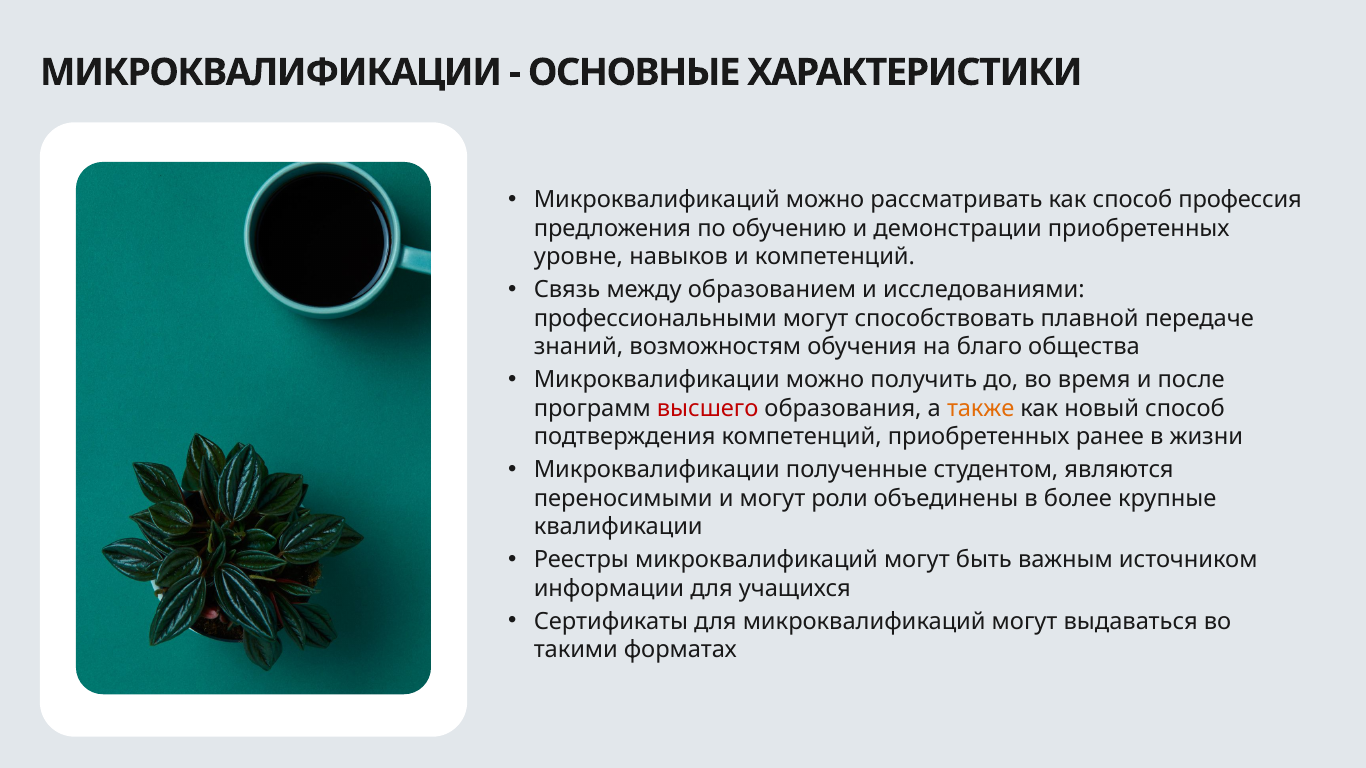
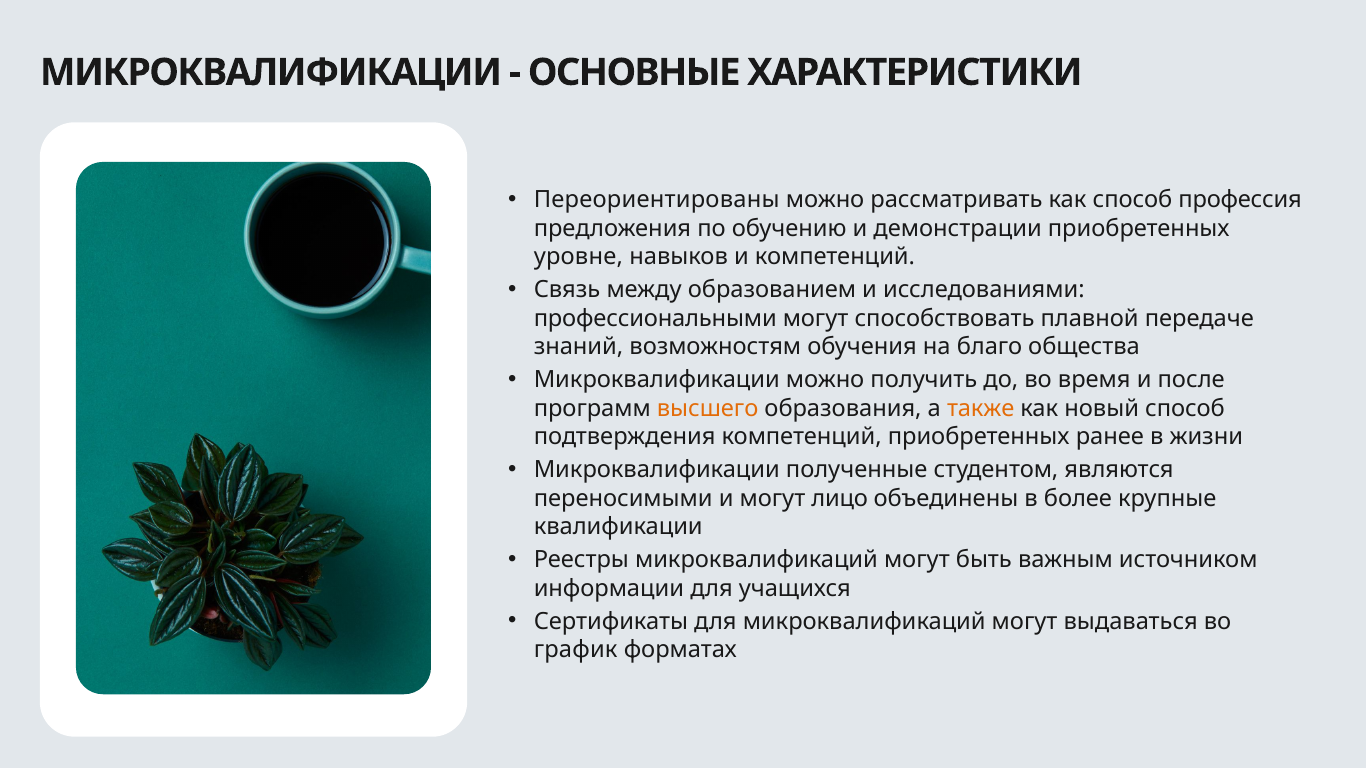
Микроквалификаций at (657, 200): Микроквалификаций -> Переориентированы
высшего colour: red -> orange
роли: роли -> лицо
такими: такими -> график
